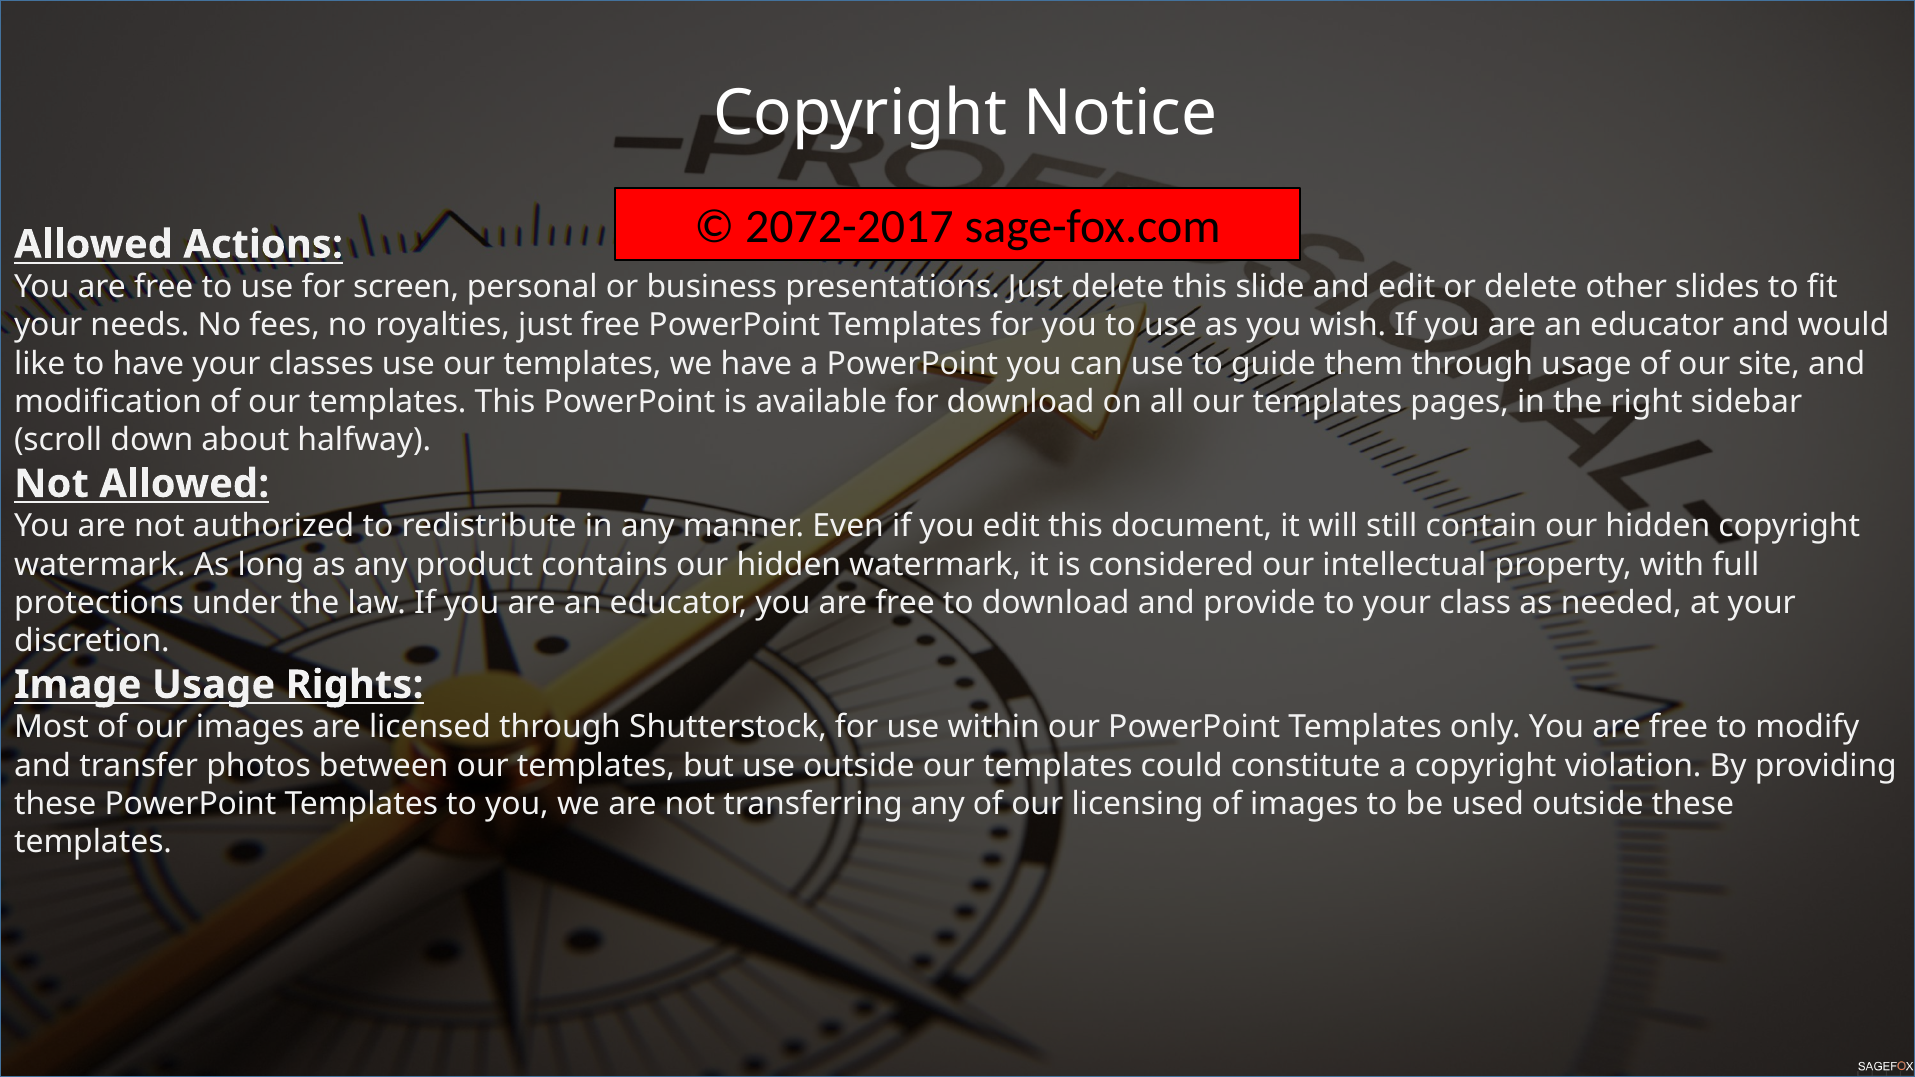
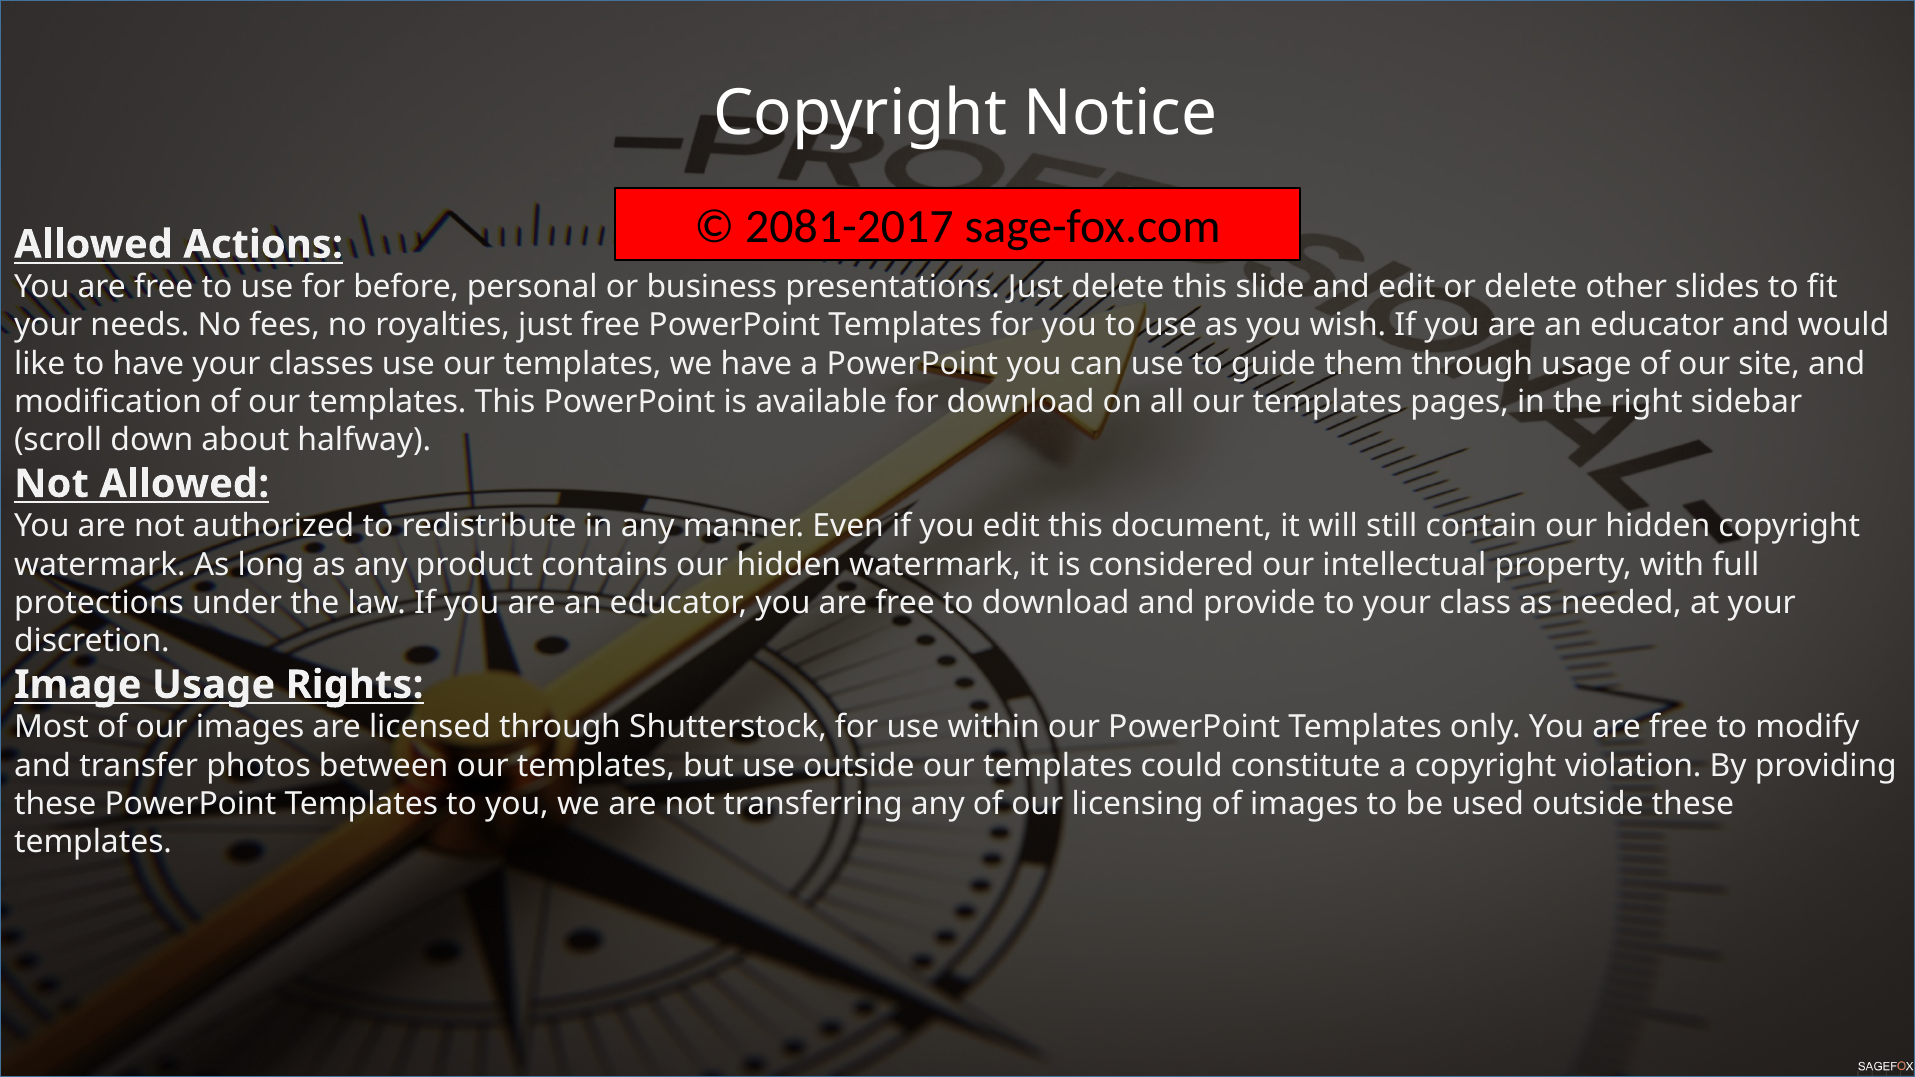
2072-2017: 2072-2017 -> 2081-2017
screen: screen -> before
